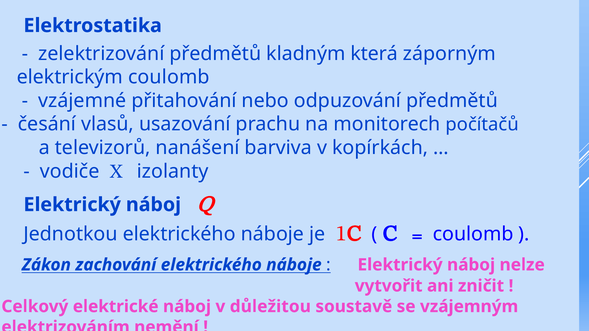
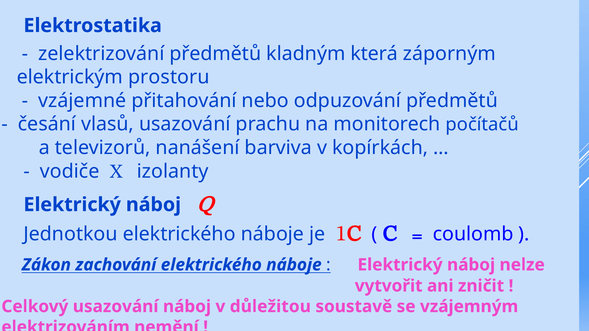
elektrickým coulomb: coulomb -> prostoru
Celkový elektrické: elektrické -> usazování
